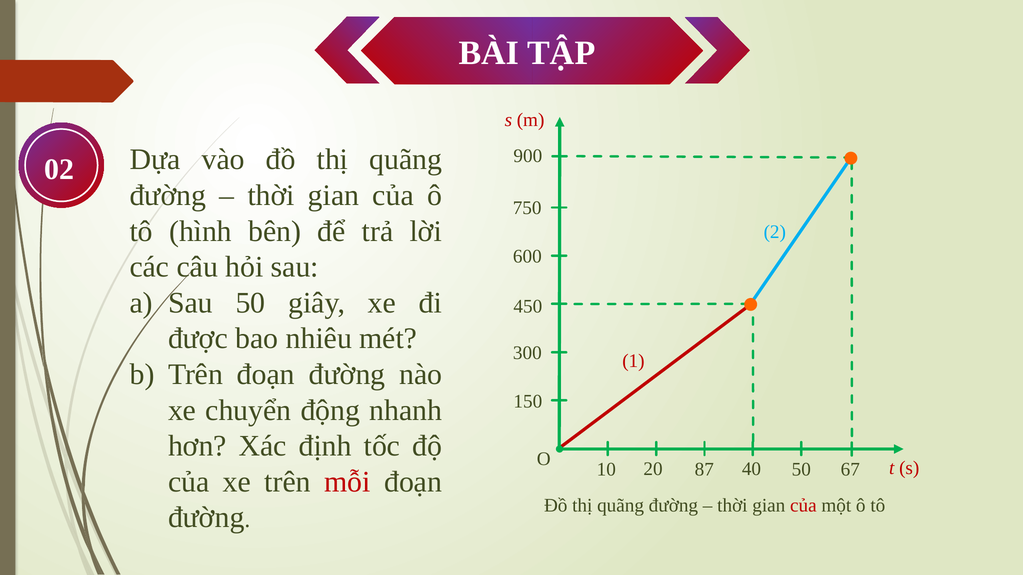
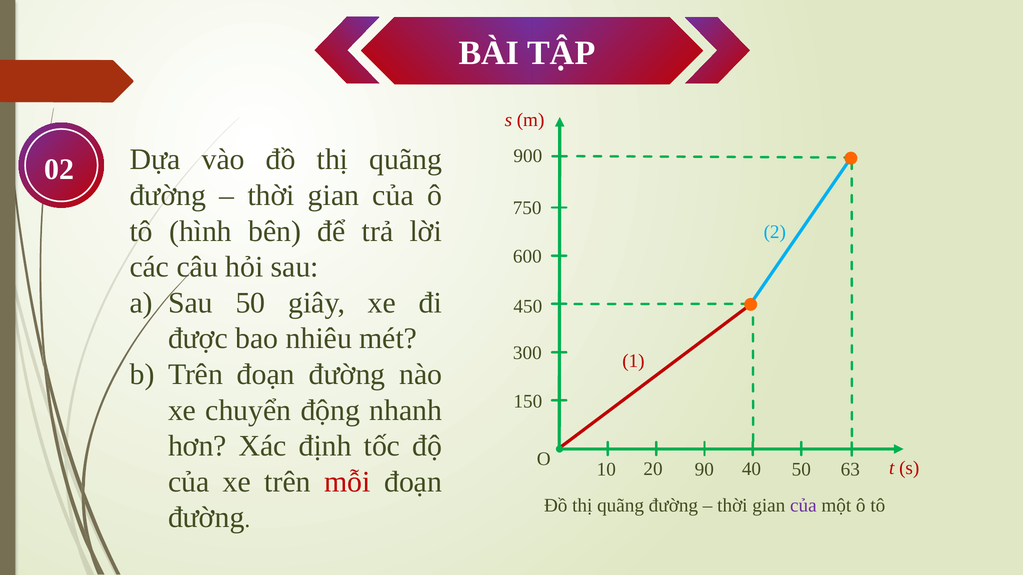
87: 87 -> 90
67: 67 -> 63
của at (803, 506) colour: red -> purple
